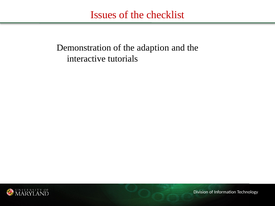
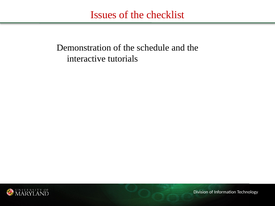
adaption: adaption -> schedule
